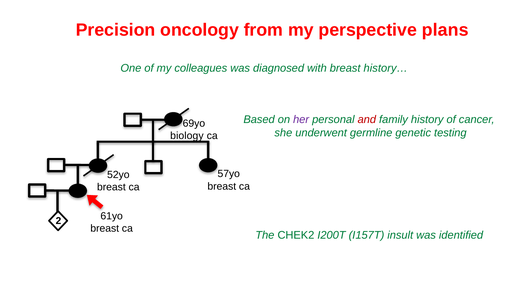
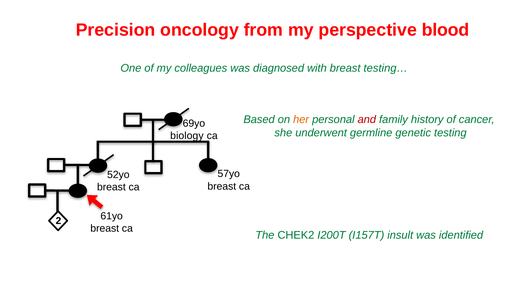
plans: plans -> blood
history…: history… -> testing…
her colour: purple -> orange
